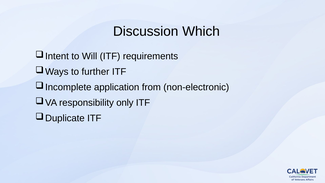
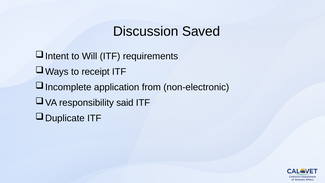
Which: Which -> Saved
further: further -> receipt
only: only -> said
